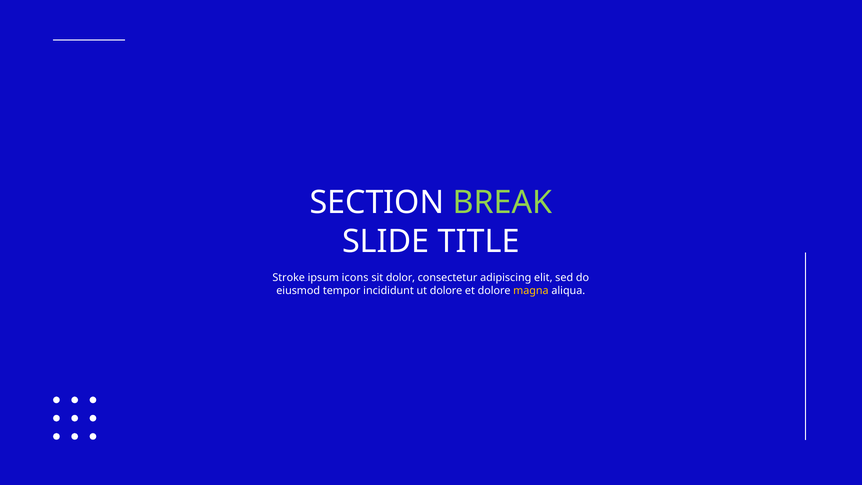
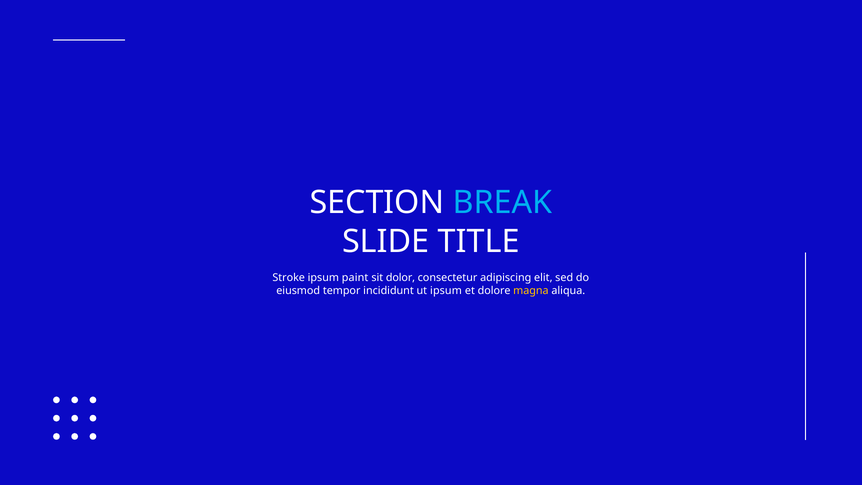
BREAK colour: light green -> light blue
icons: icons -> paint
ut dolore: dolore -> ipsum
